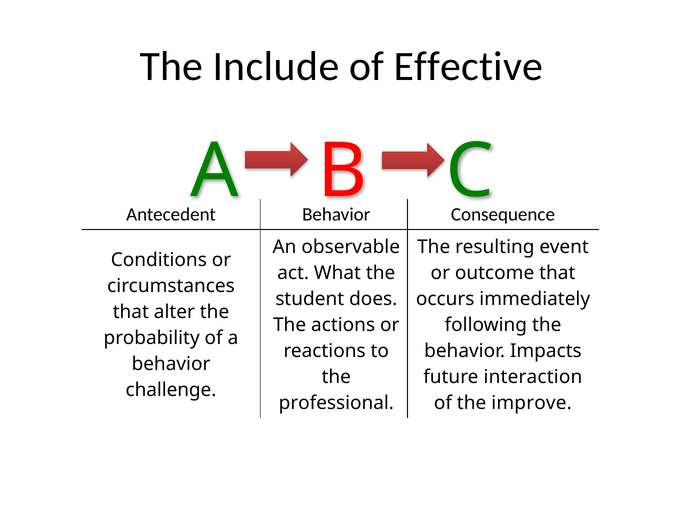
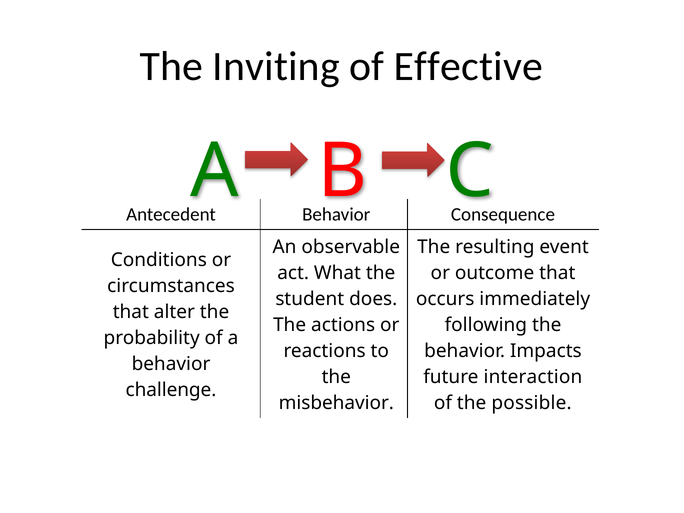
Include: Include -> Inviting
professional: professional -> misbehavior
improve: improve -> possible
